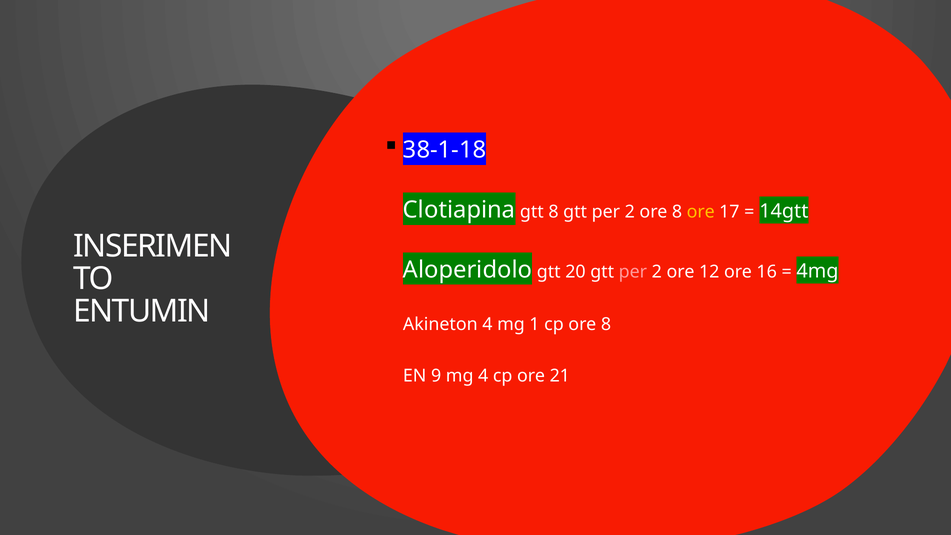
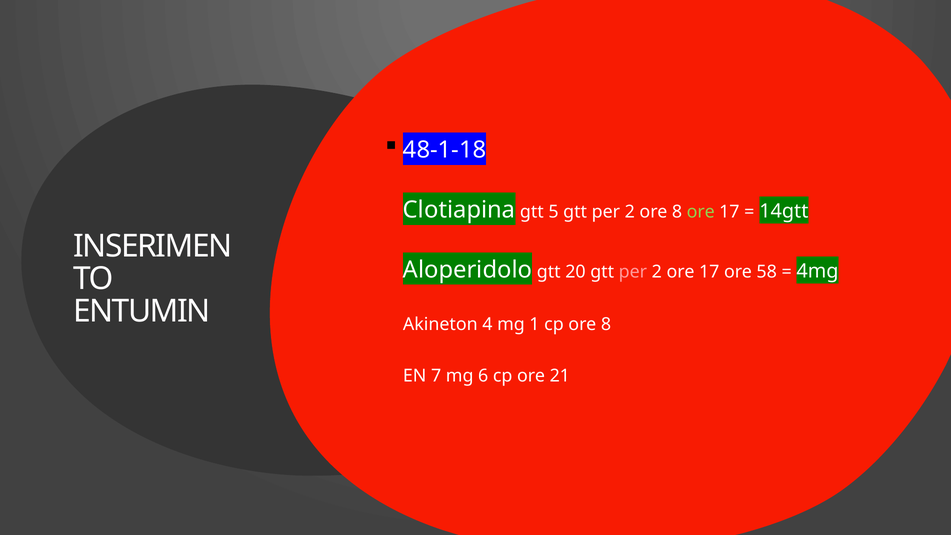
38-1-18: 38-1-18 -> 48-1-18
gtt 8: 8 -> 5
ore at (701, 212) colour: yellow -> light green
2 ore 12: 12 -> 17
16: 16 -> 58
9: 9 -> 7
mg 4: 4 -> 6
